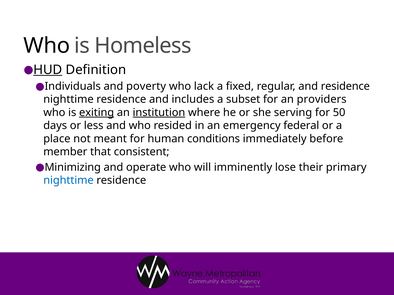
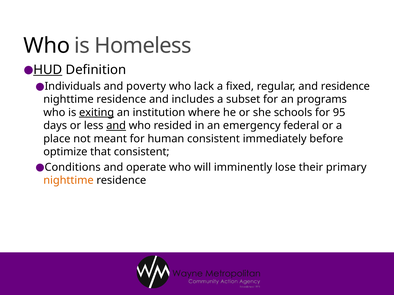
providers: providers -> programs
institution underline: present -> none
serving: serving -> schools
50: 50 -> 95
and at (116, 126) underline: none -> present
human conditions: conditions -> consistent
member: member -> optimize
Minimizing: Minimizing -> Conditions
nighttime at (68, 181) colour: blue -> orange
